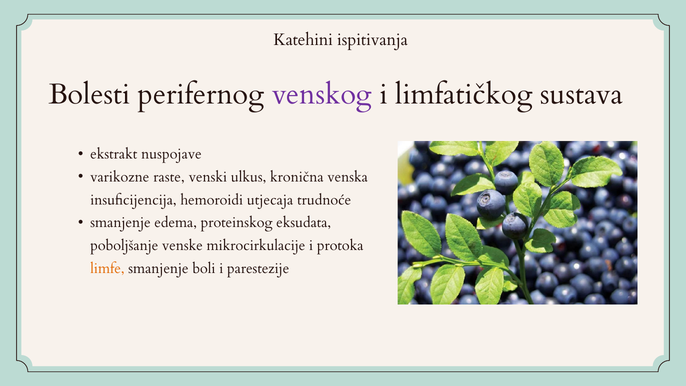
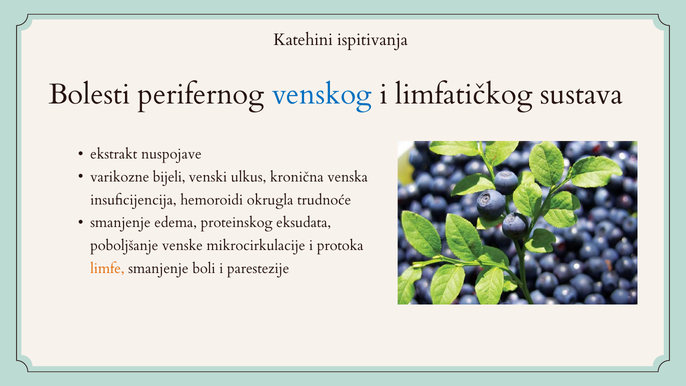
venskog colour: purple -> blue
raste: raste -> bijeli
utjecaja: utjecaja -> okrugla
